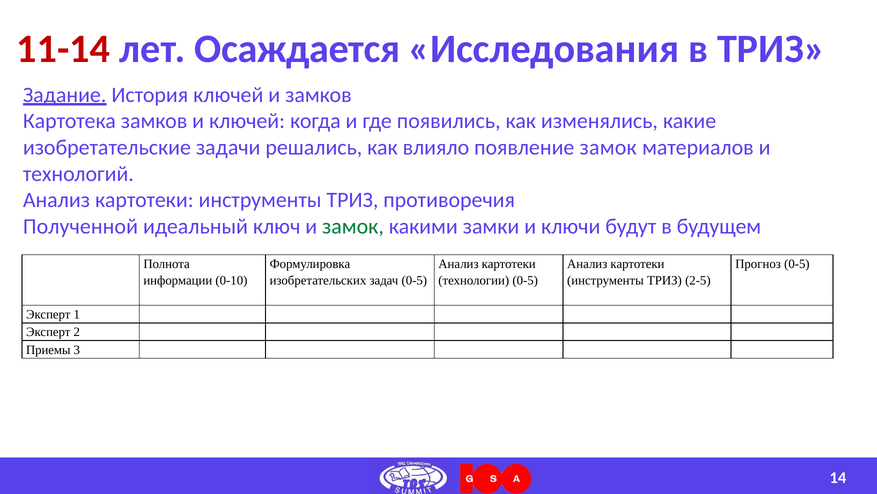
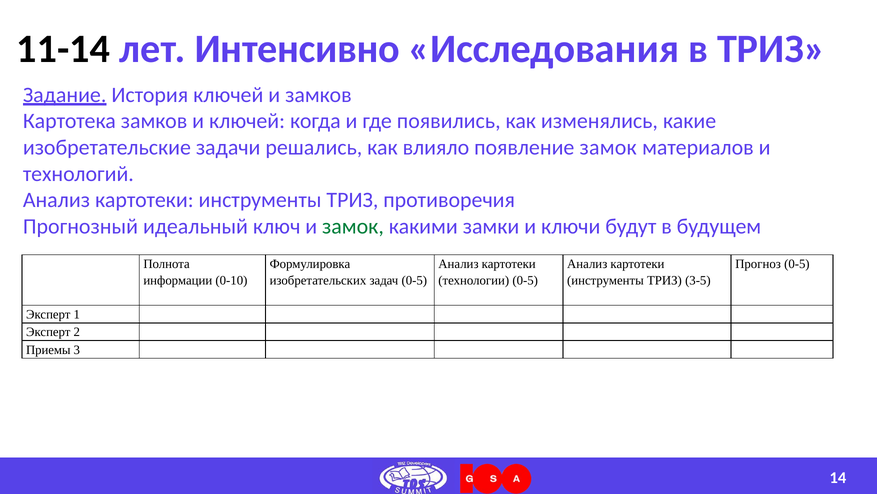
11-14 colour: red -> black
Осаждается: Осаждается -> Интенсивно
Полученной: Полученной -> Прогнозный
2-5: 2-5 -> 3-5
